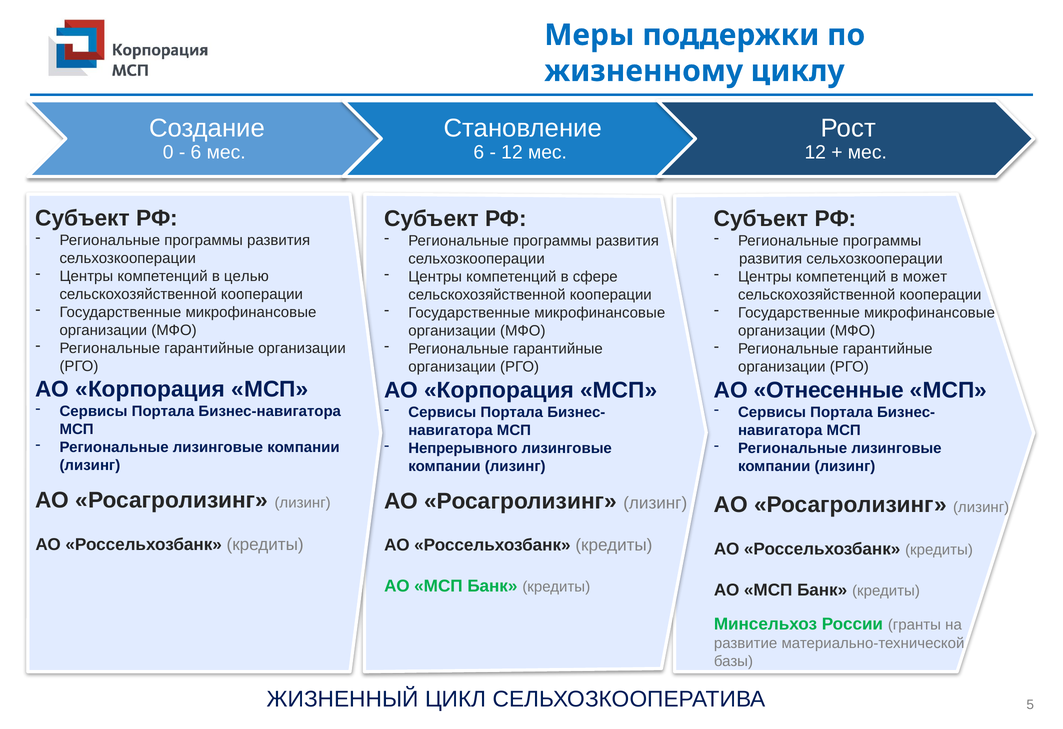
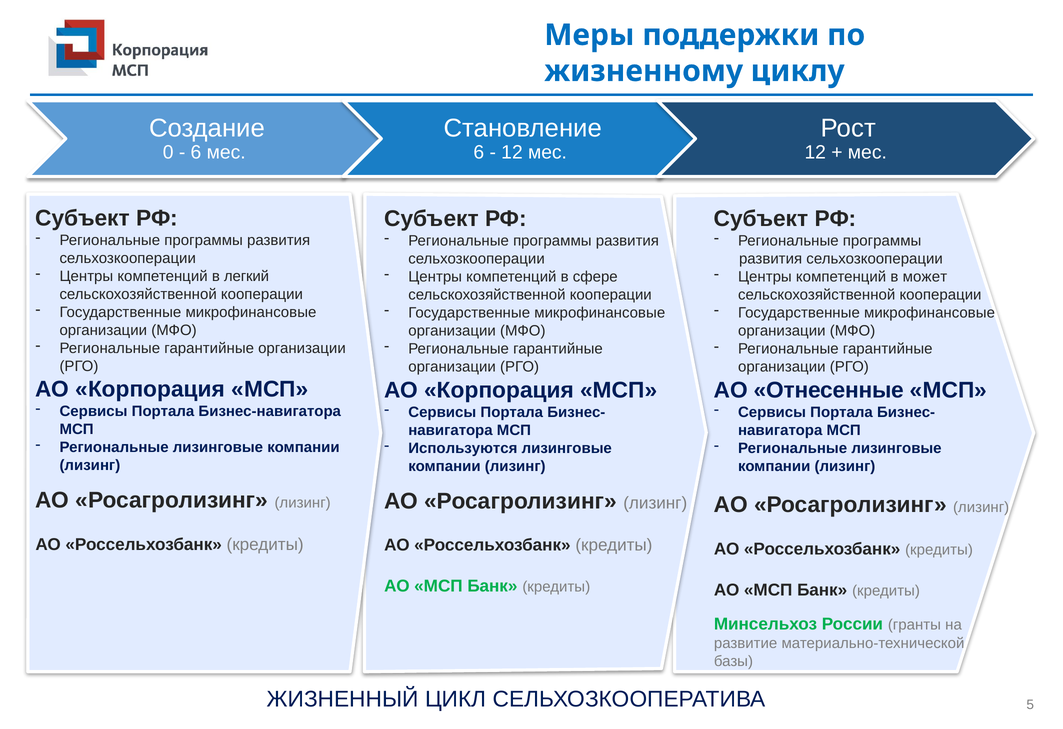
целью: целью -> легкий
Непрерывного: Непрерывного -> Используются
